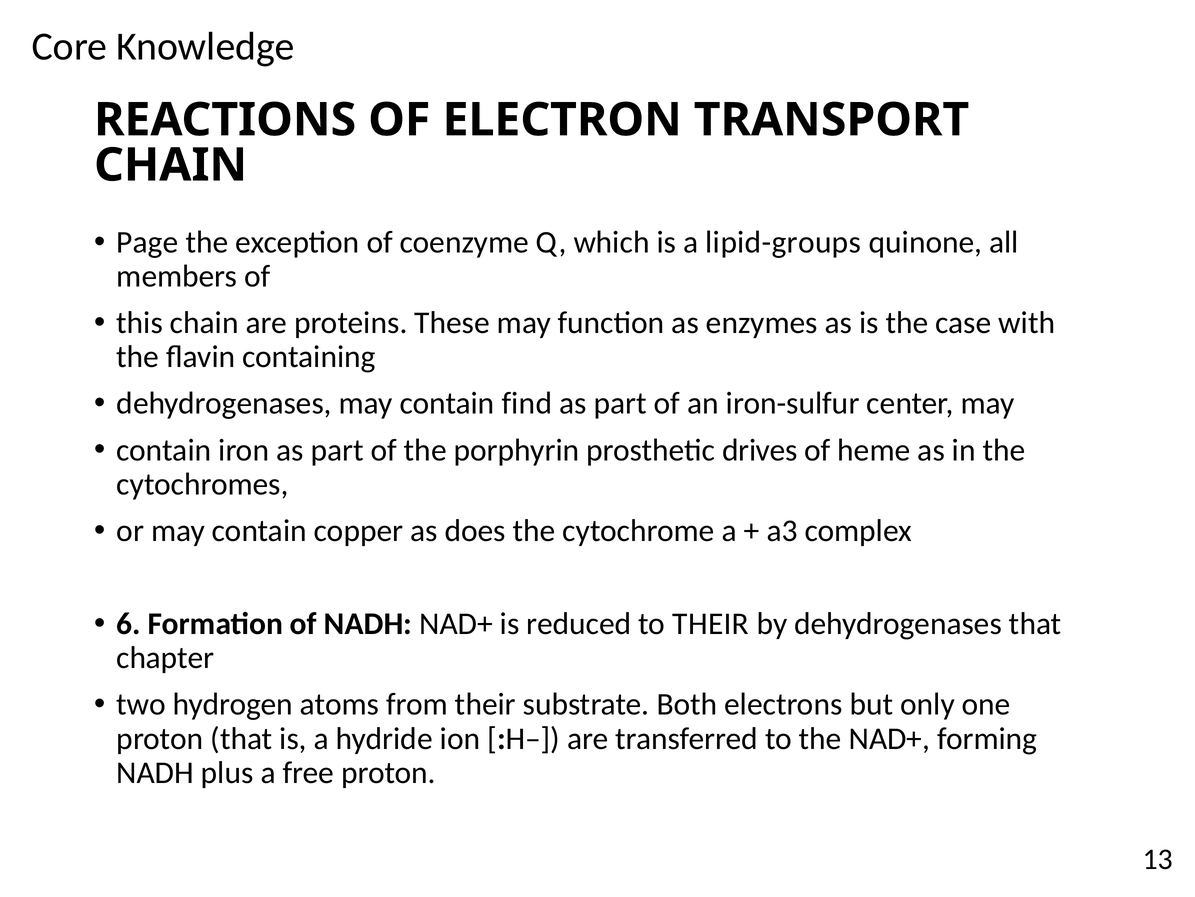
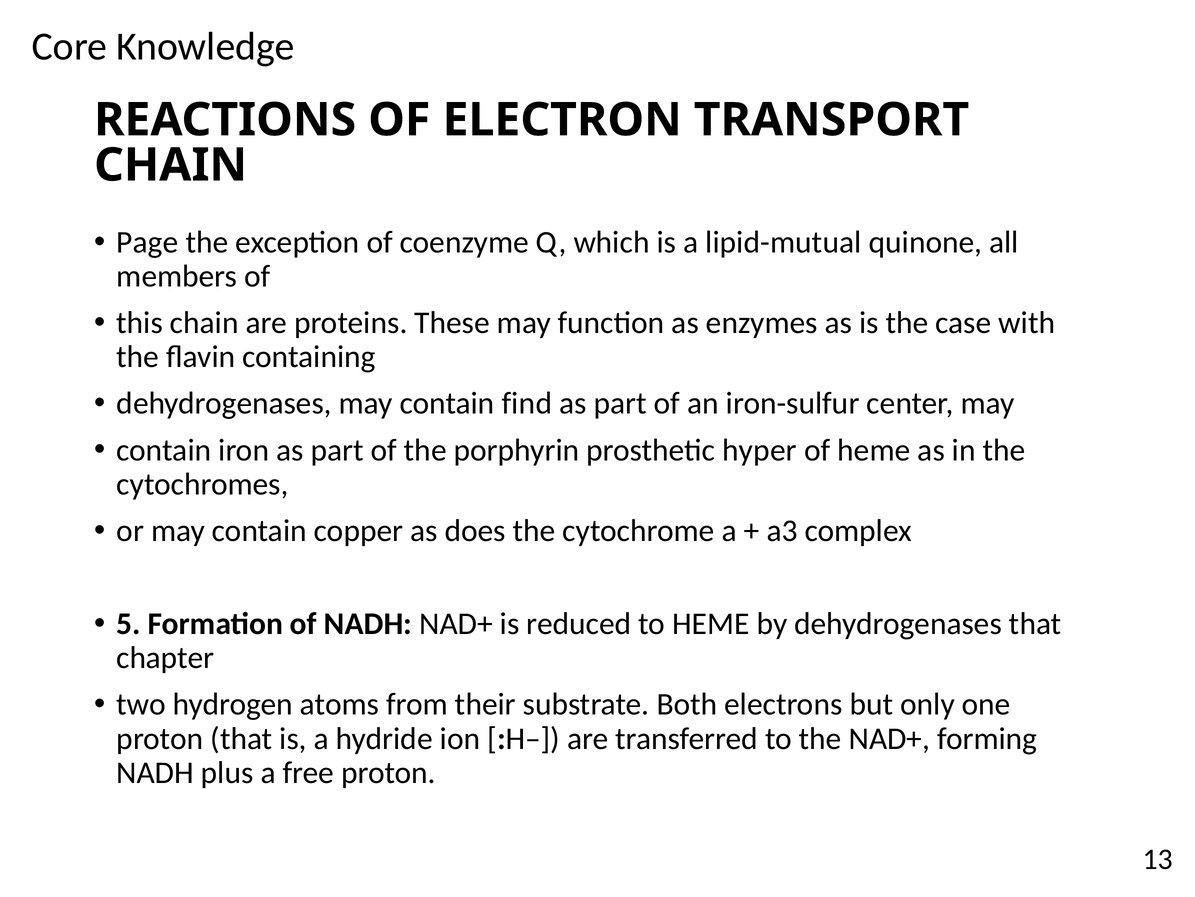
lipid-groups: lipid-groups -> lipid-mutual
drives: drives -> hyper
6: 6 -> 5
to THEIR: THEIR -> HEME
